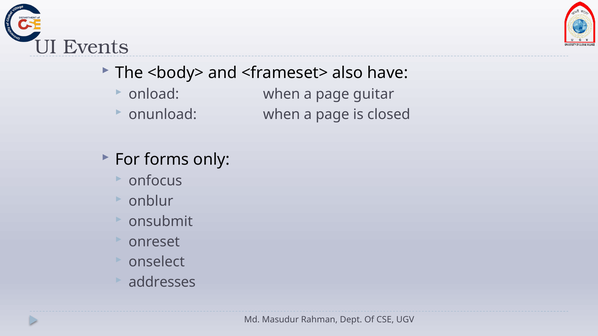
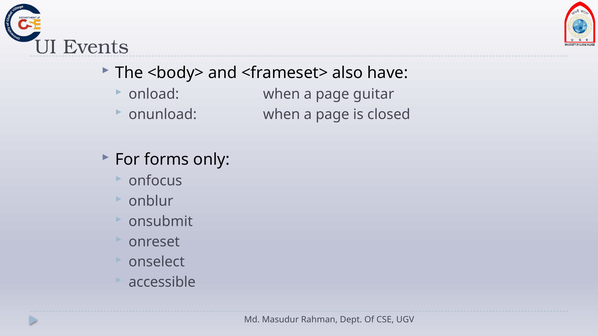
addresses: addresses -> accessible
